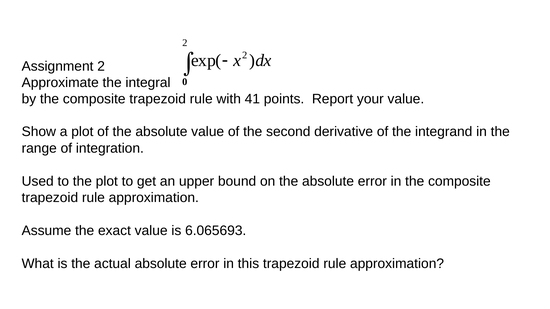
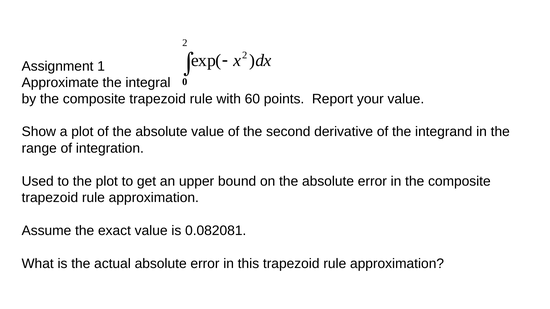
Assignment 2: 2 -> 1
41: 41 -> 60
6.065693: 6.065693 -> 0.082081
